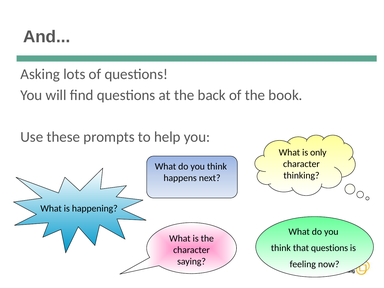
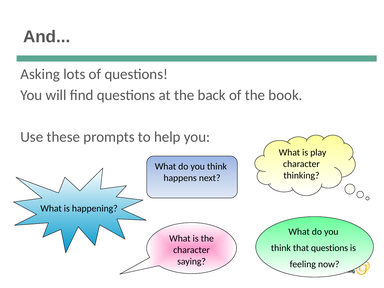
only: only -> play
